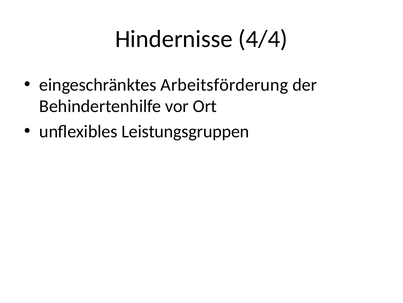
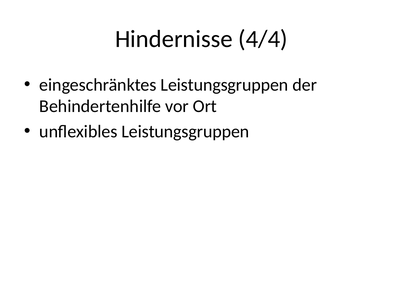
eingeschränktes Arbeitsförderung: Arbeitsförderung -> Leistungsgruppen
